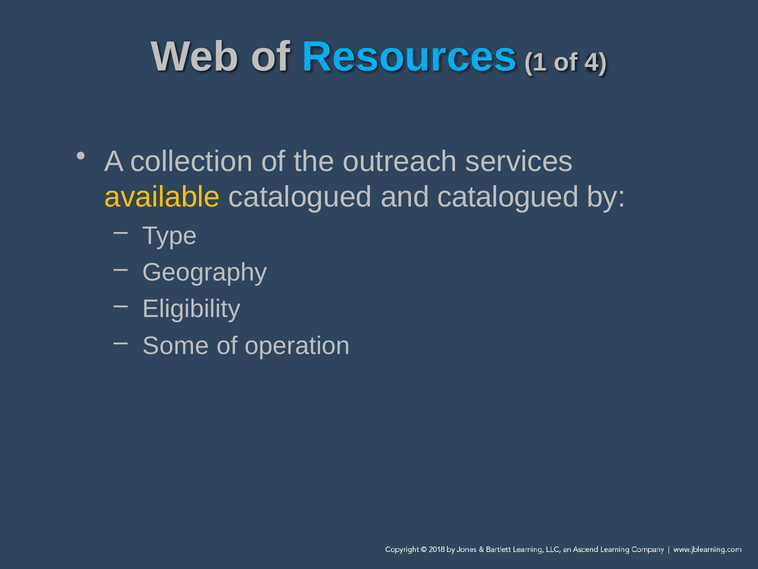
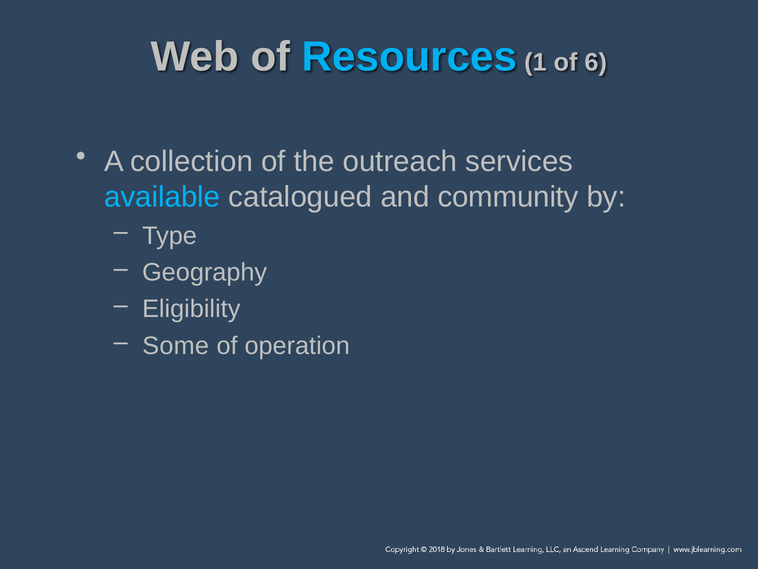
4: 4 -> 6
available colour: yellow -> light blue
and catalogued: catalogued -> community
